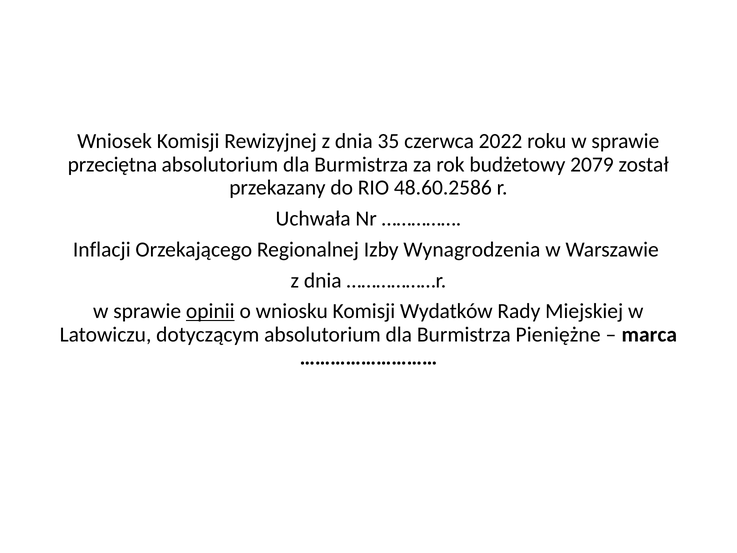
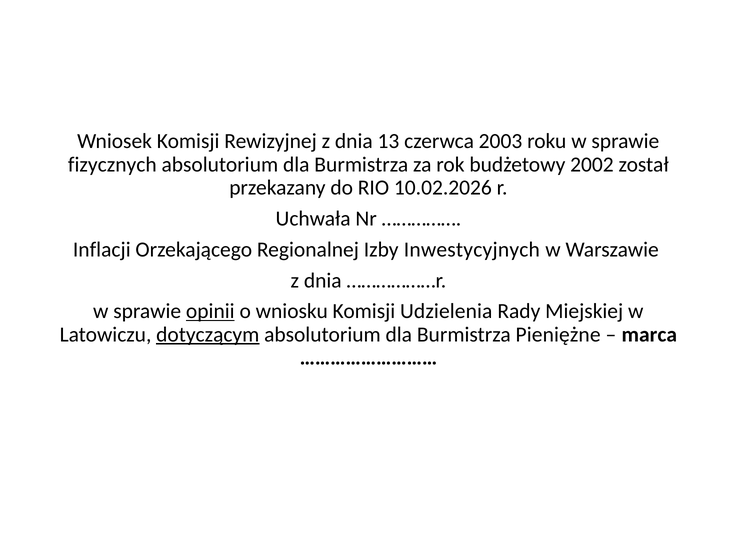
35: 35 -> 13
2022: 2022 -> 2003
przeciętna: przeciętna -> fizycznych
2079: 2079 -> 2002
48.60.2586: 48.60.2586 -> 10.02.2026
Wynagrodzenia: Wynagrodzenia -> Inwestycyjnych
Wydatków: Wydatków -> Udzielenia
dotyczącym underline: none -> present
